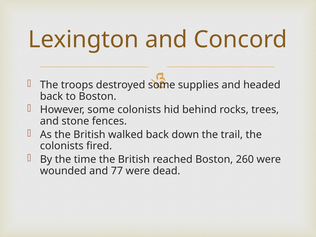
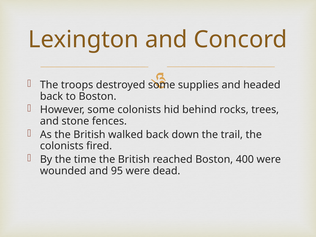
260: 260 -> 400
77: 77 -> 95
